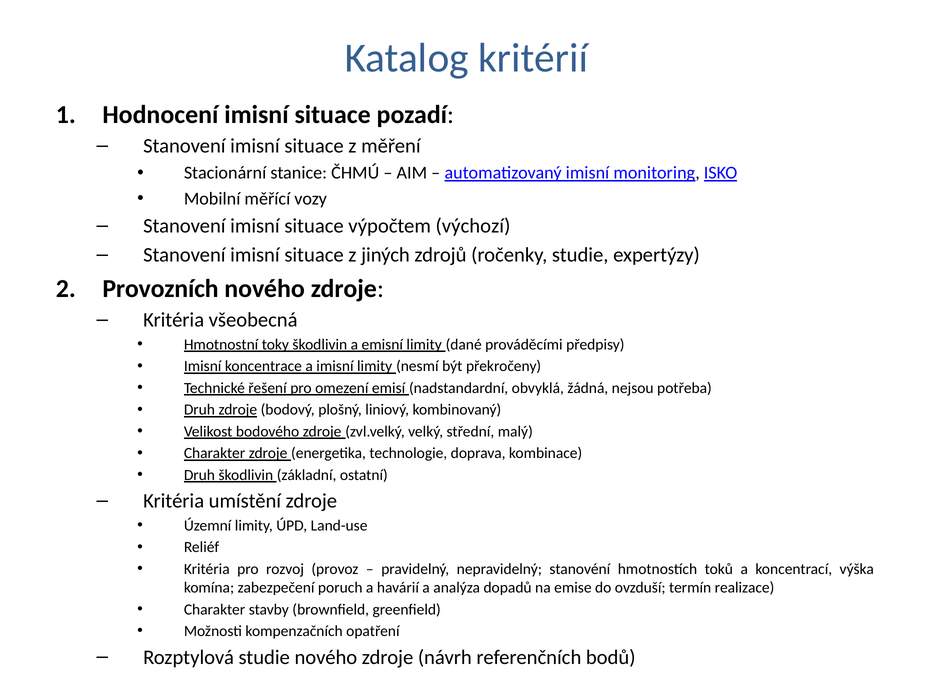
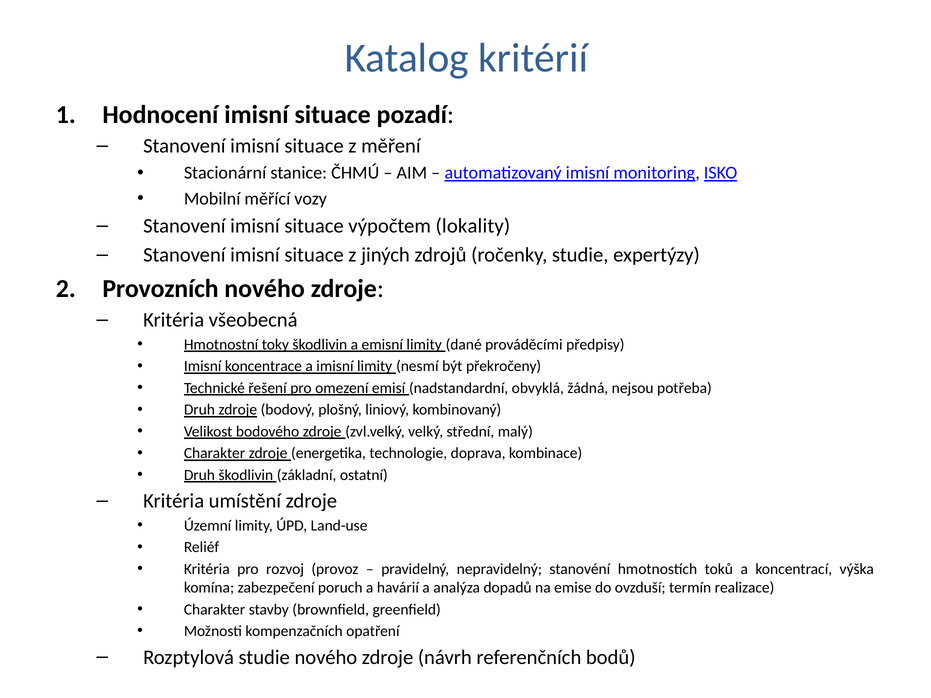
výchozí: výchozí -> lokality
